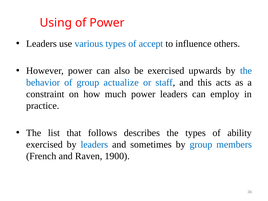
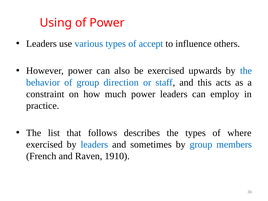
actualize: actualize -> direction
ability: ability -> where
1900: 1900 -> 1910
